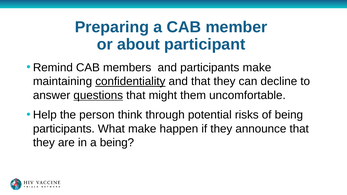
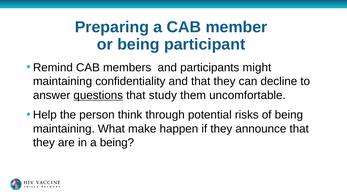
or about: about -> being
participants make: make -> might
confidentiality underline: present -> none
might: might -> study
participants at (64, 129): participants -> maintaining
